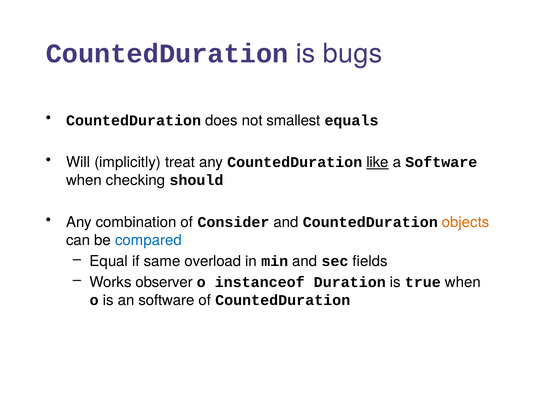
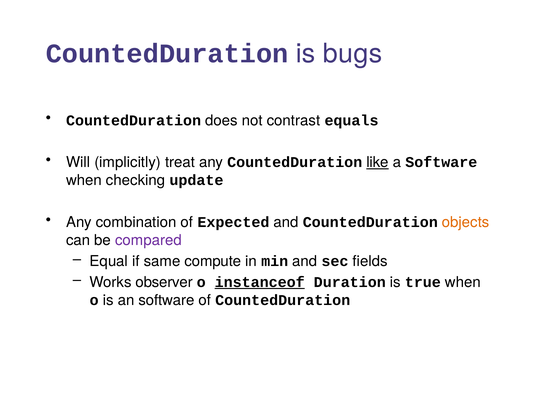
smallest: smallest -> contrast
should: should -> update
Consider: Consider -> Expected
compared colour: blue -> purple
overload: overload -> compute
instanceof underline: none -> present
